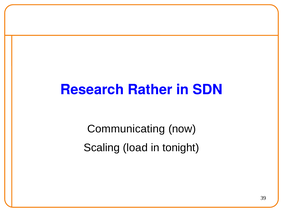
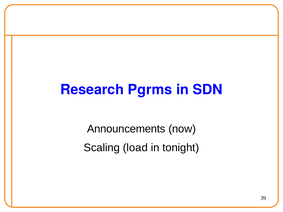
Rather: Rather -> Pgrms
Communicating: Communicating -> Announcements
